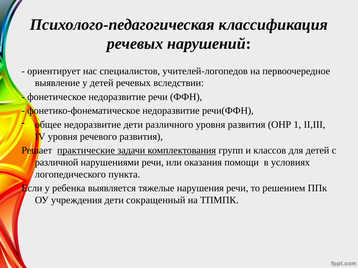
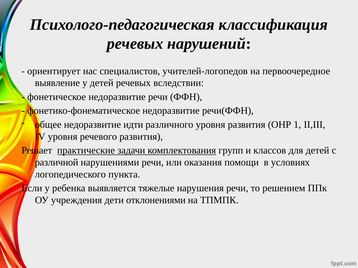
недоразвитие дети: дети -> идти
сокращенный: сокращенный -> отклонениями
